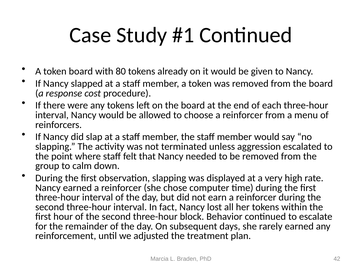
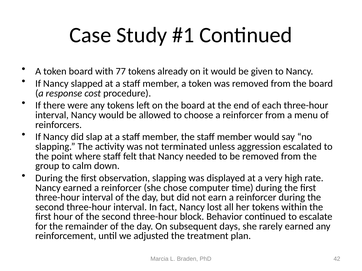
80: 80 -> 77
